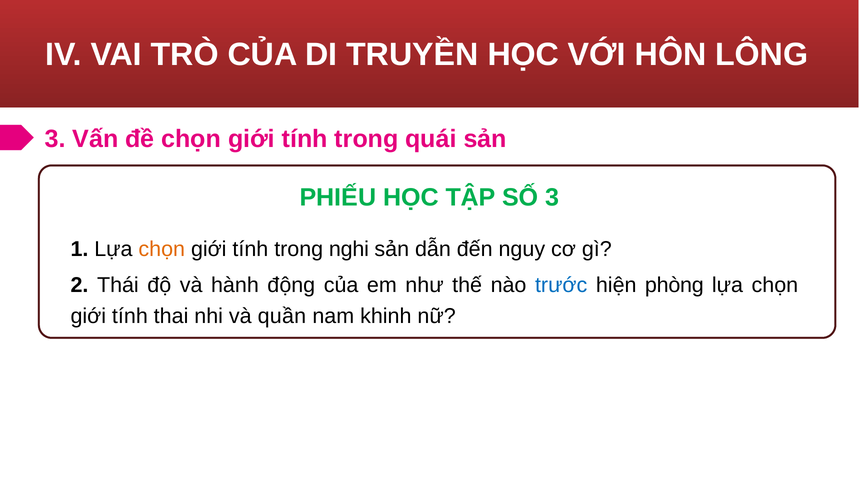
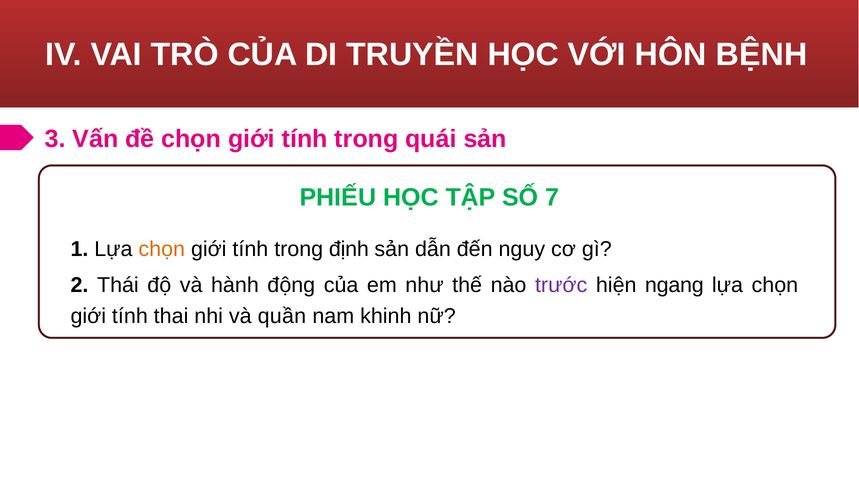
LÔNG: LÔNG -> BỆNH
SỐ 3: 3 -> 7
nghi: nghi -> định
trước colour: blue -> purple
phòng: phòng -> ngang
